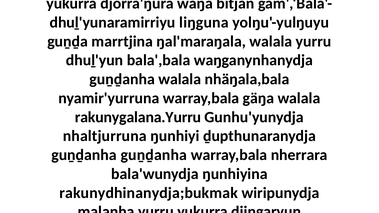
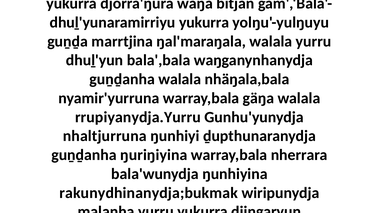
liŋguna at (204, 22): liŋguna -> yukurra
rakunygalana.Yurru: rakunygalana.Yurru -> rrupiyanydja.Yurru
guṉḏanha guṉḏanha: guṉḏanha -> ŋuriŋiyina
